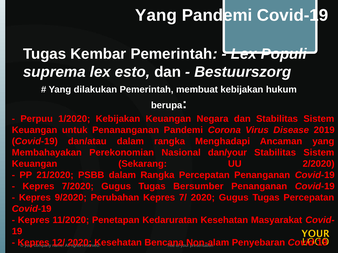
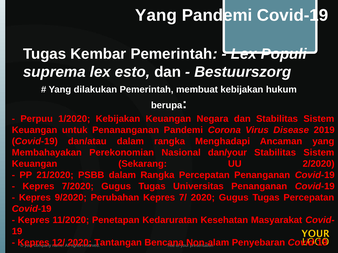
Bersumber: Bersumber -> Universitas
Kesehatan at (118, 243): Kesehatan -> Tantangan
